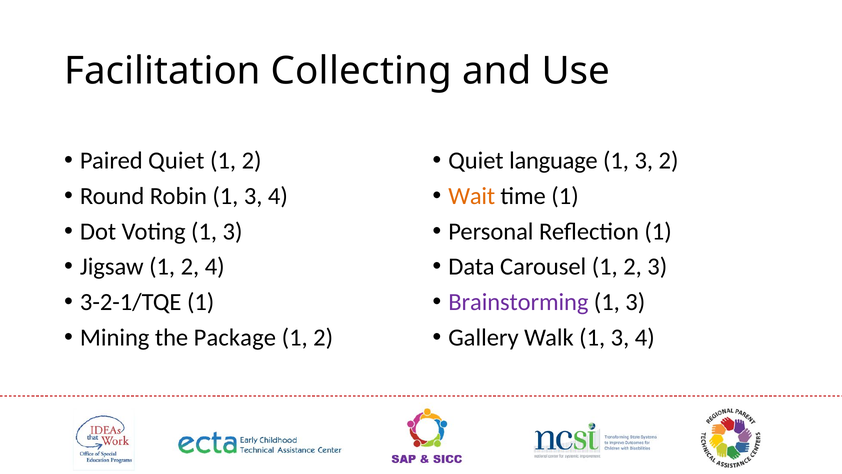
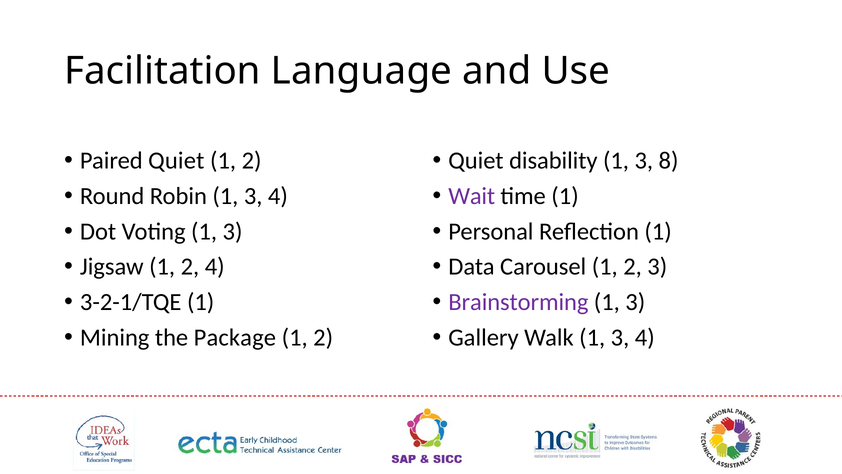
Collecting: Collecting -> Language
language: language -> disability
3 2: 2 -> 8
Wait colour: orange -> purple
